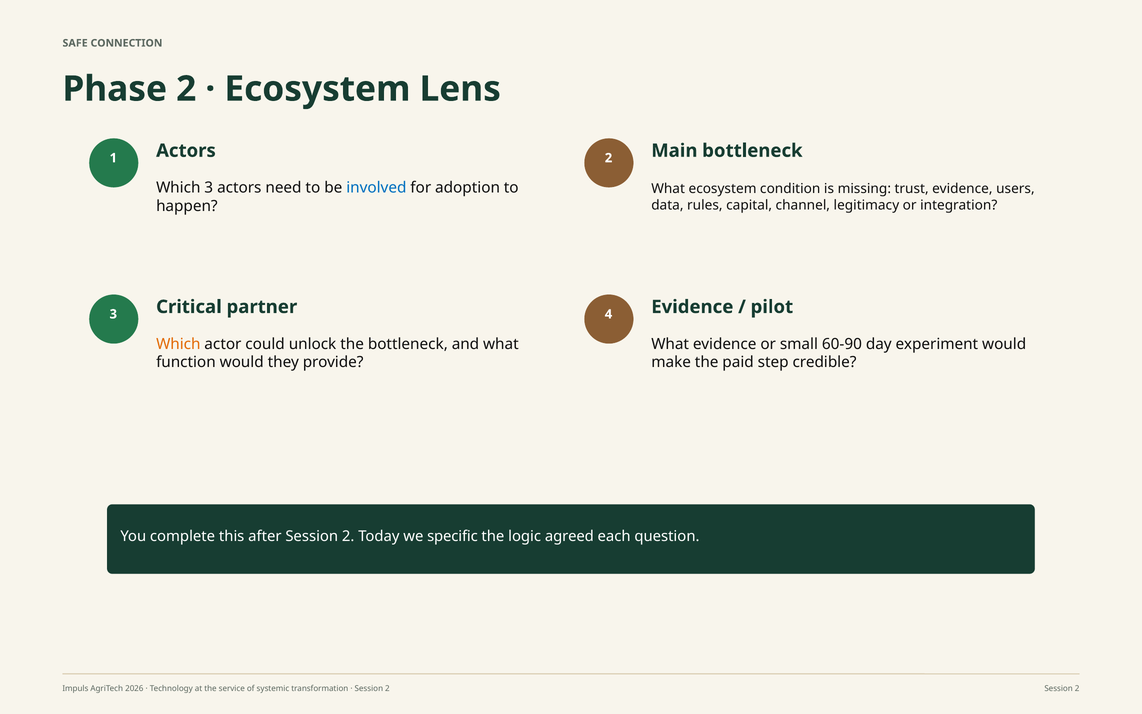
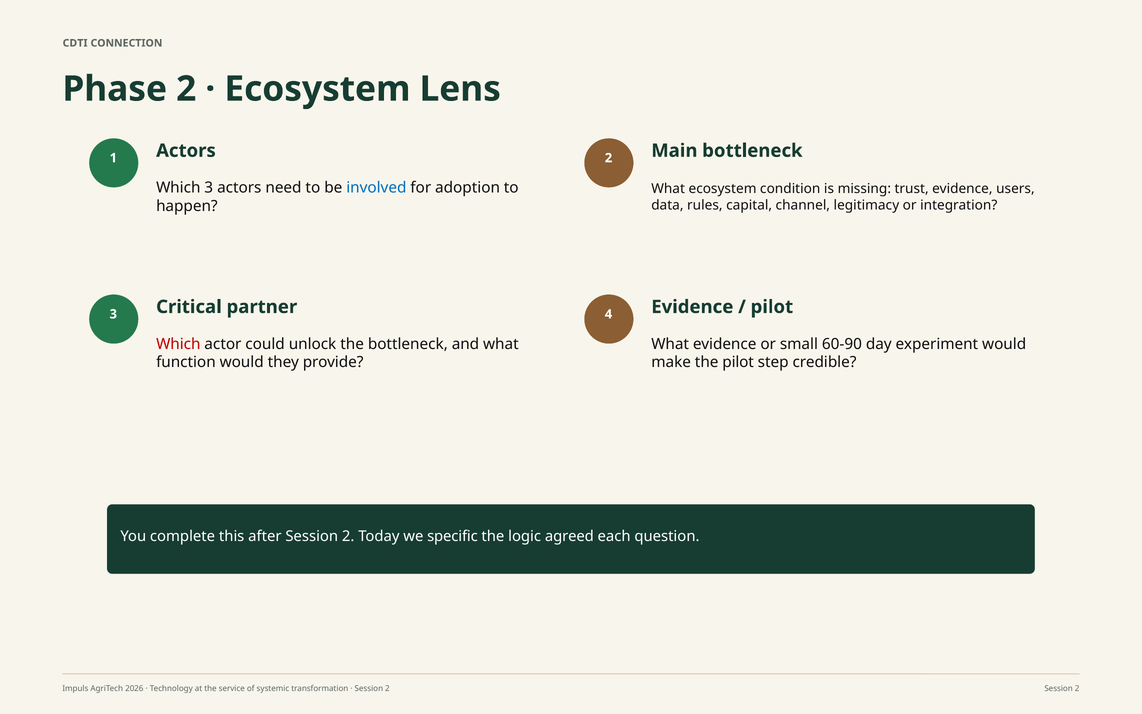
SAFE: SAFE -> CDTI
Which at (178, 344) colour: orange -> red
the paid: paid -> pilot
